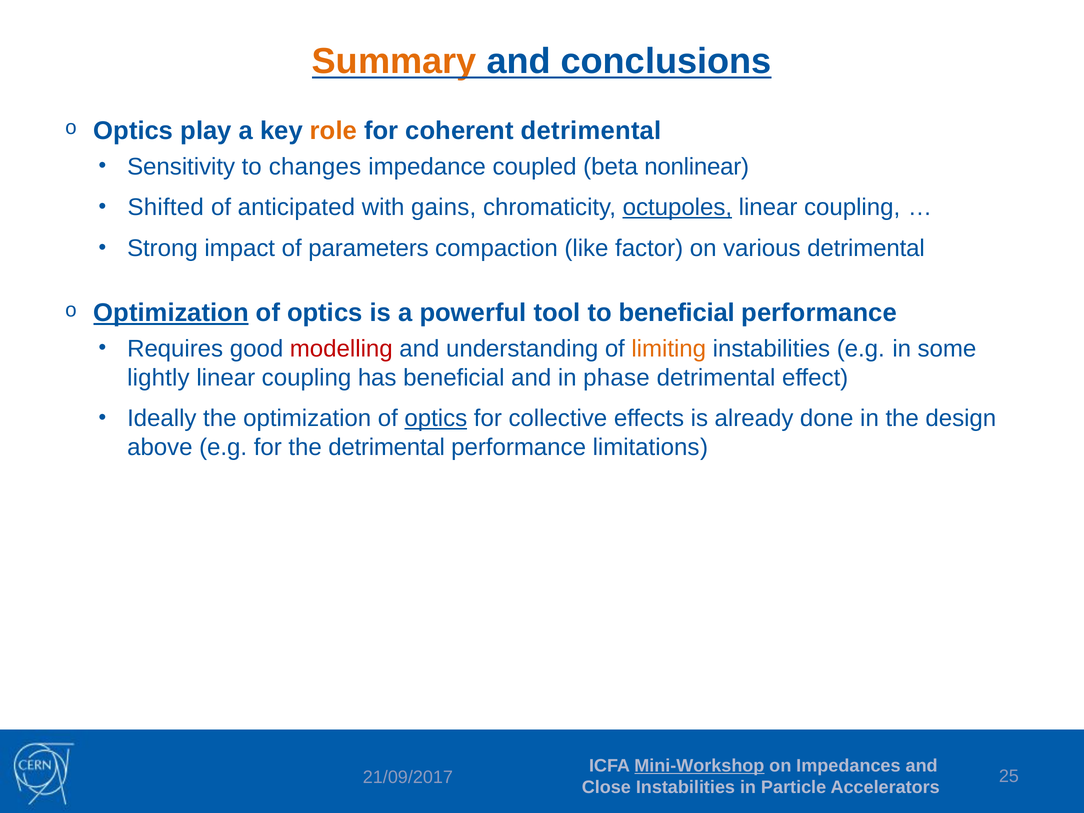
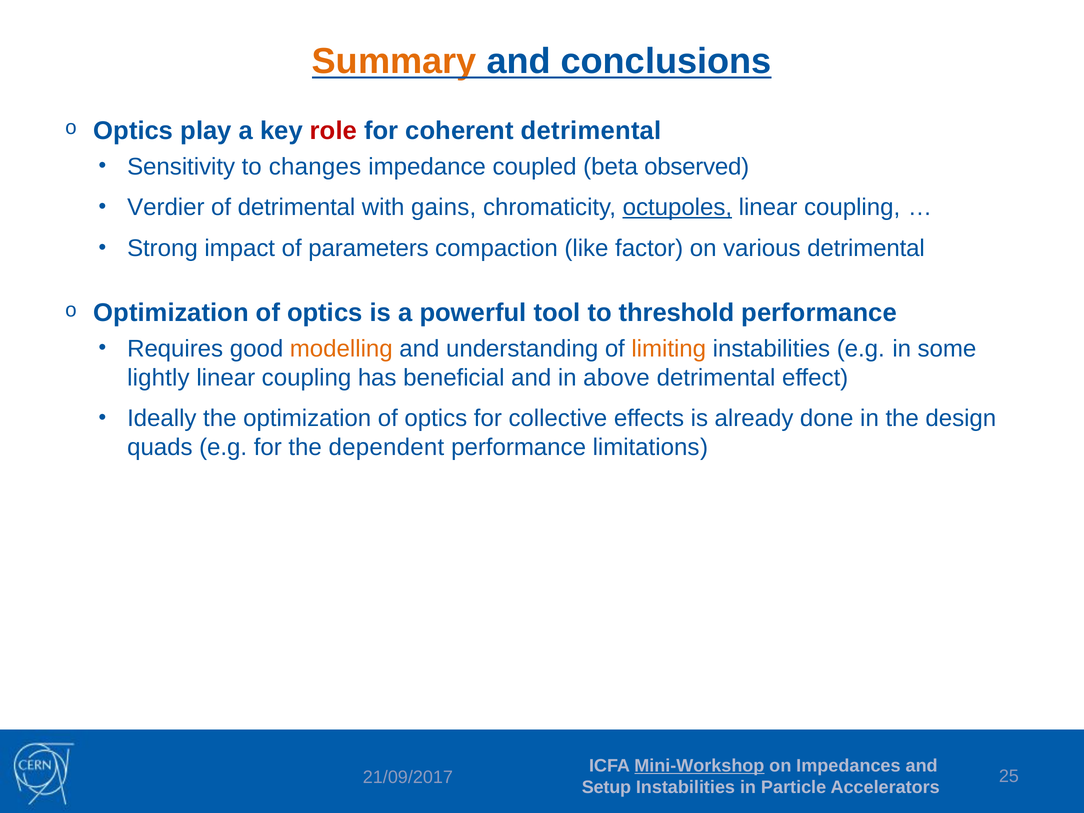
role colour: orange -> red
nonlinear: nonlinear -> observed
Shifted: Shifted -> Verdier
of anticipated: anticipated -> detrimental
Optimization at (171, 313) underline: present -> none
to beneficial: beneficial -> threshold
modelling colour: red -> orange
phase: phase -> above
optics at (436, 419) underline: present -> none
above: above -> quads
the detrimental: detrimental -> dependent
Close: Close -> Setup
